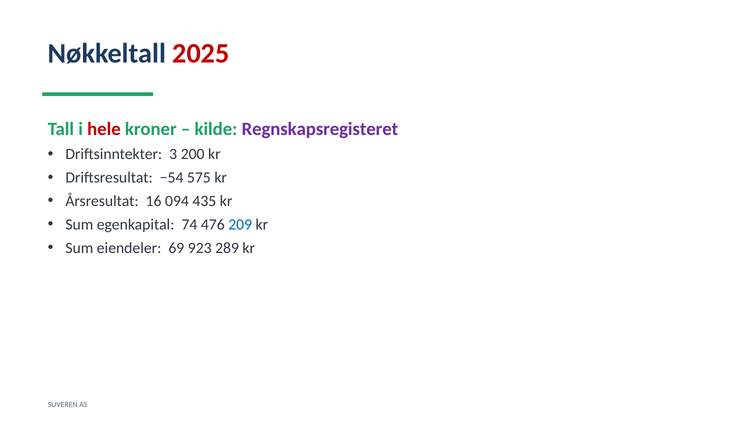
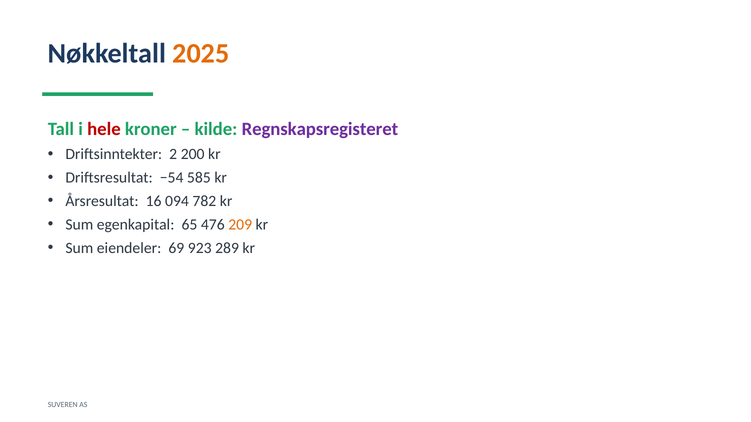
2025 colour: red -> orange
3: 3 -> 2
575: 575 -> 585
435: 435 -> 782
74: 74 -> 65
209 colour: blue -> orange
